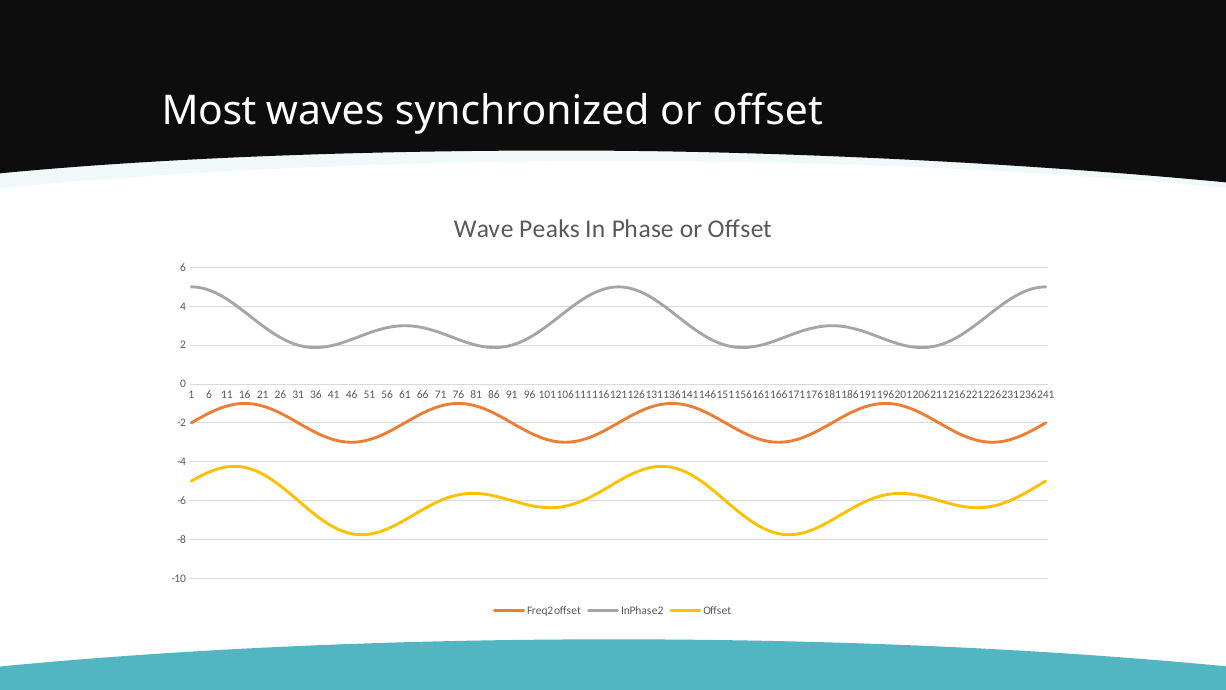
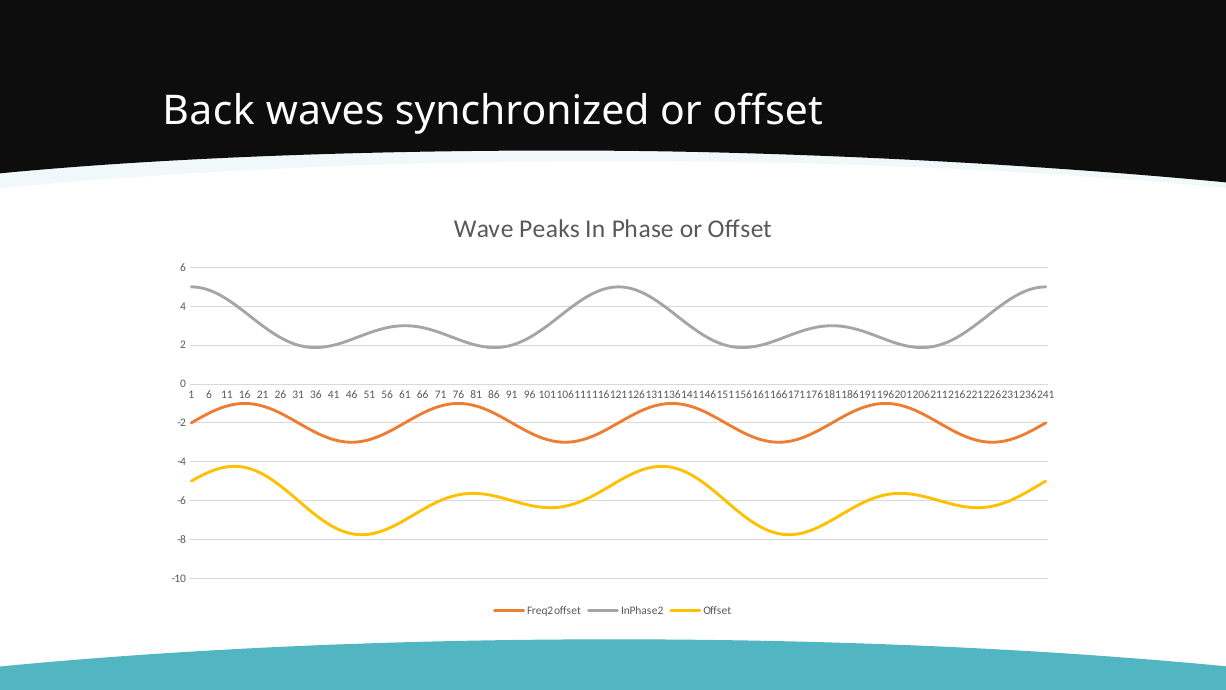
Most: Most -> Back
